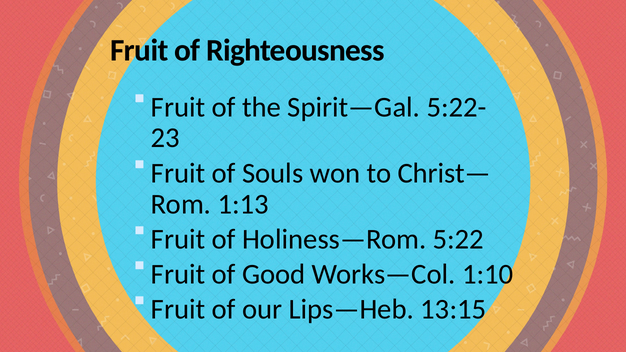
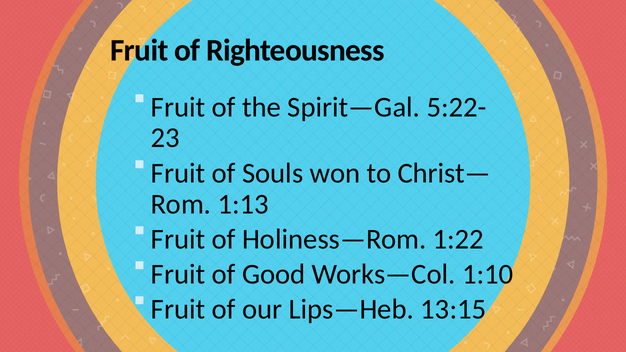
5:22: 5:22 -> 1:22
